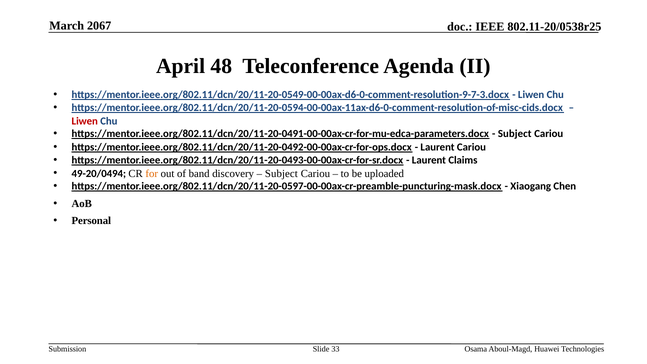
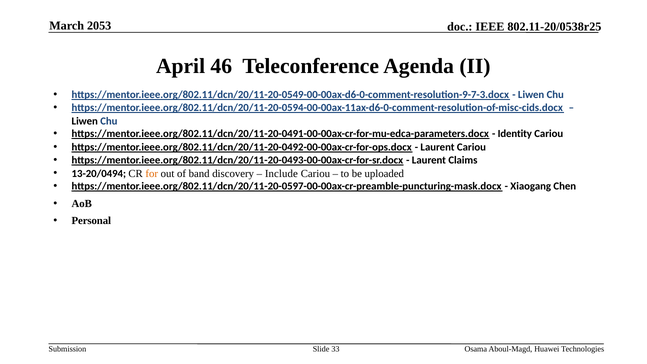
2067: 2067 -> 2053
48: 48 -> 46
Liwen at (85, 121) colour: red -> black
Subject at (515, 134): Subject -> Identity
49-20/0494: 49-20/0494 -> 13-20/0494
Subject at (281, 173): Subject -> Include
